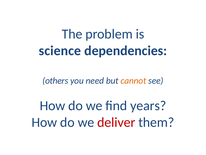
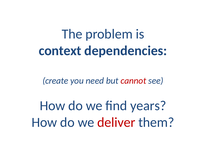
science: science -> context
others: others -> create
cannot colour: orange -> red
